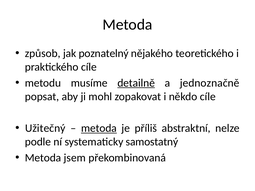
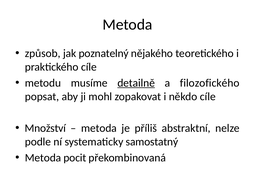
jednoznačně: jednoznačně -> filozofického
Užitečný: Užitečný -> Množství
metoda at (99, 128) underline: present -> none
jsem: jsem -> pocit
